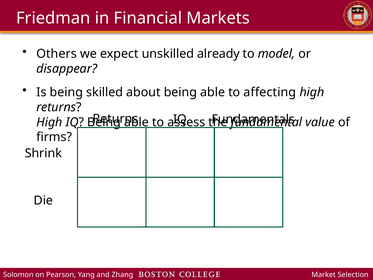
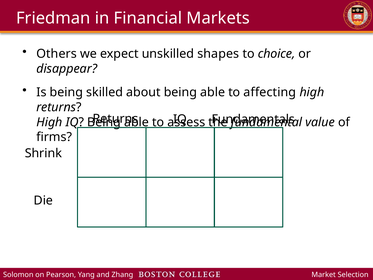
already: already -> shapes
model: model -> choice
